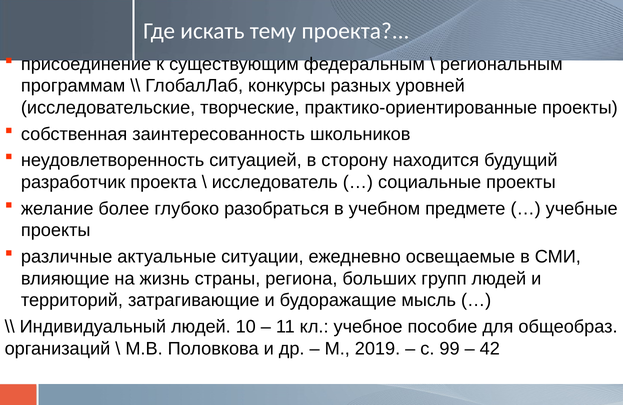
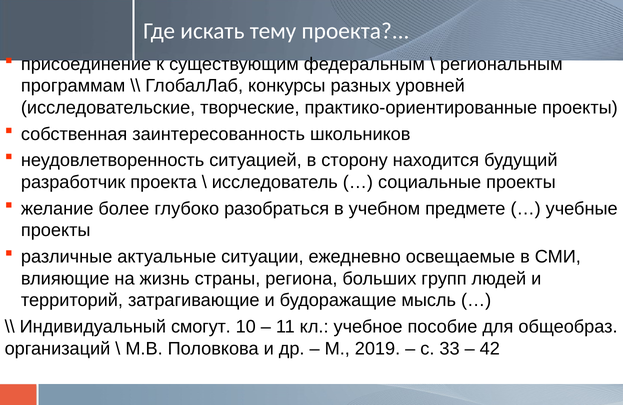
Индивидуальный людей: людей -> смогут
99: 99 -> 33
